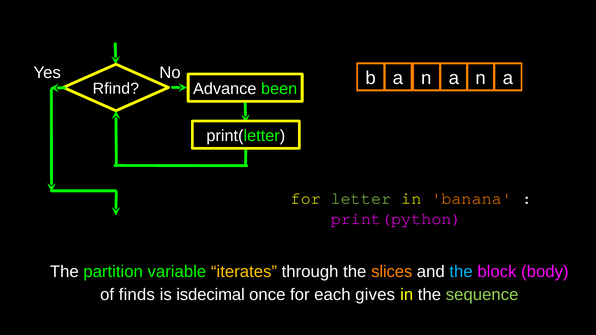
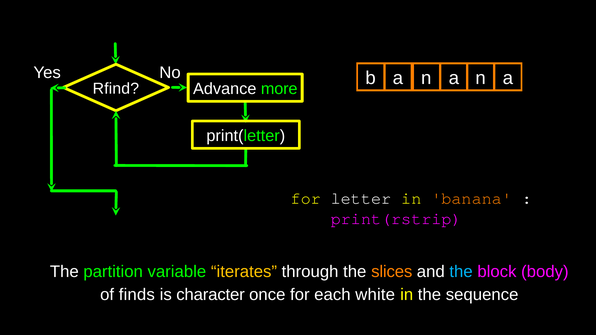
been: been -> more
letter colour: light green -> white
print(python: print(python -> print(rstrip
isdecimal: isdecimal -> character
gives: gives -> white
sequence colour: light green -> white
